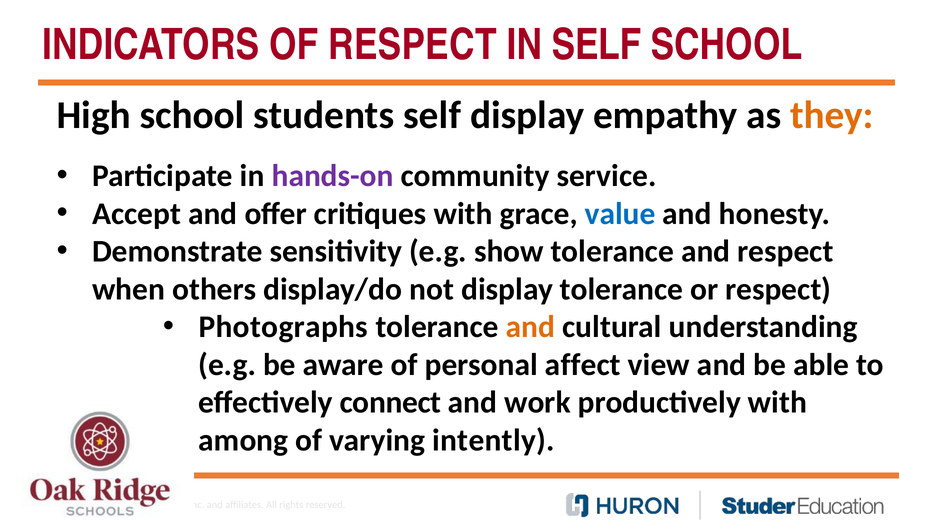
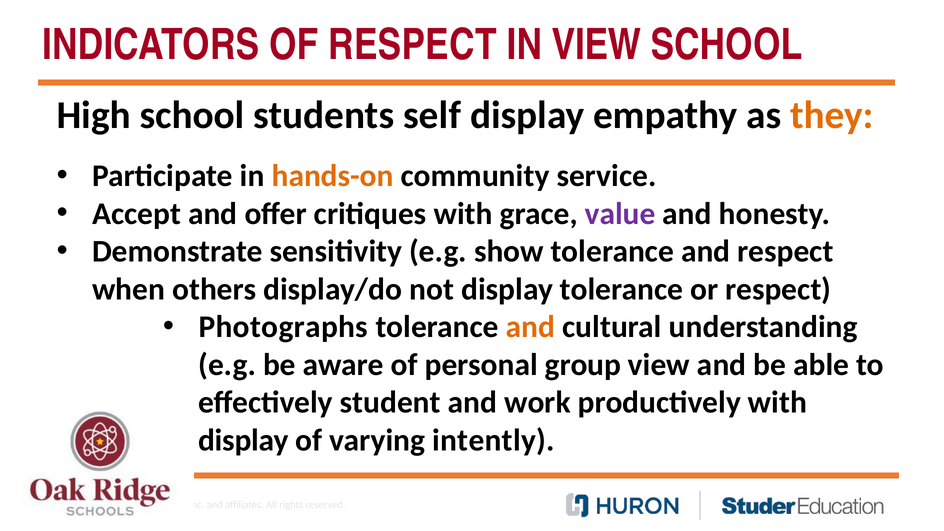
IN SELF: SELF -> VIEW
hands-on colour: purple -> orange
value colour: blue -> purple
personal affect: affect -> group
connect: connect -> student
among at (243, 440): among -> display
